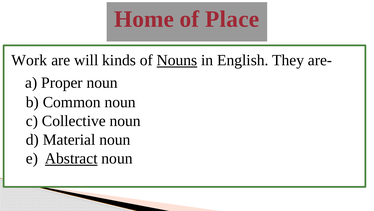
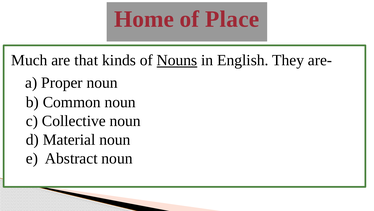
Work: Work -> Much
will: will -> that
Abstract underline: present -> none
